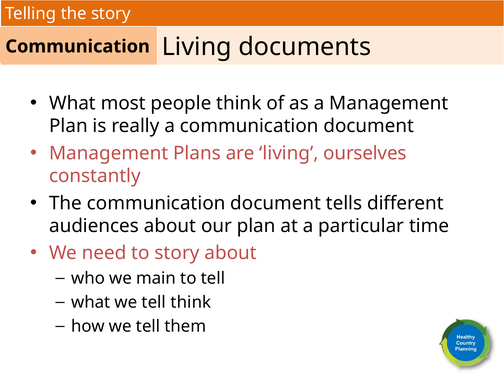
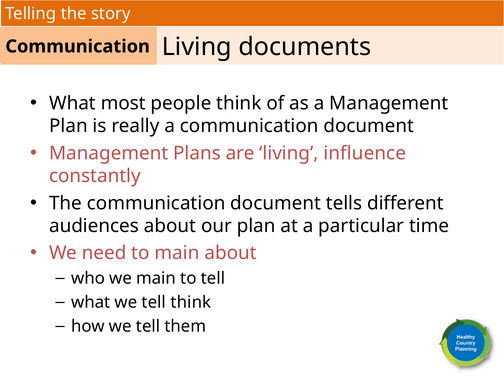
ourselves: ourselves -> influence
to story: story -> main
